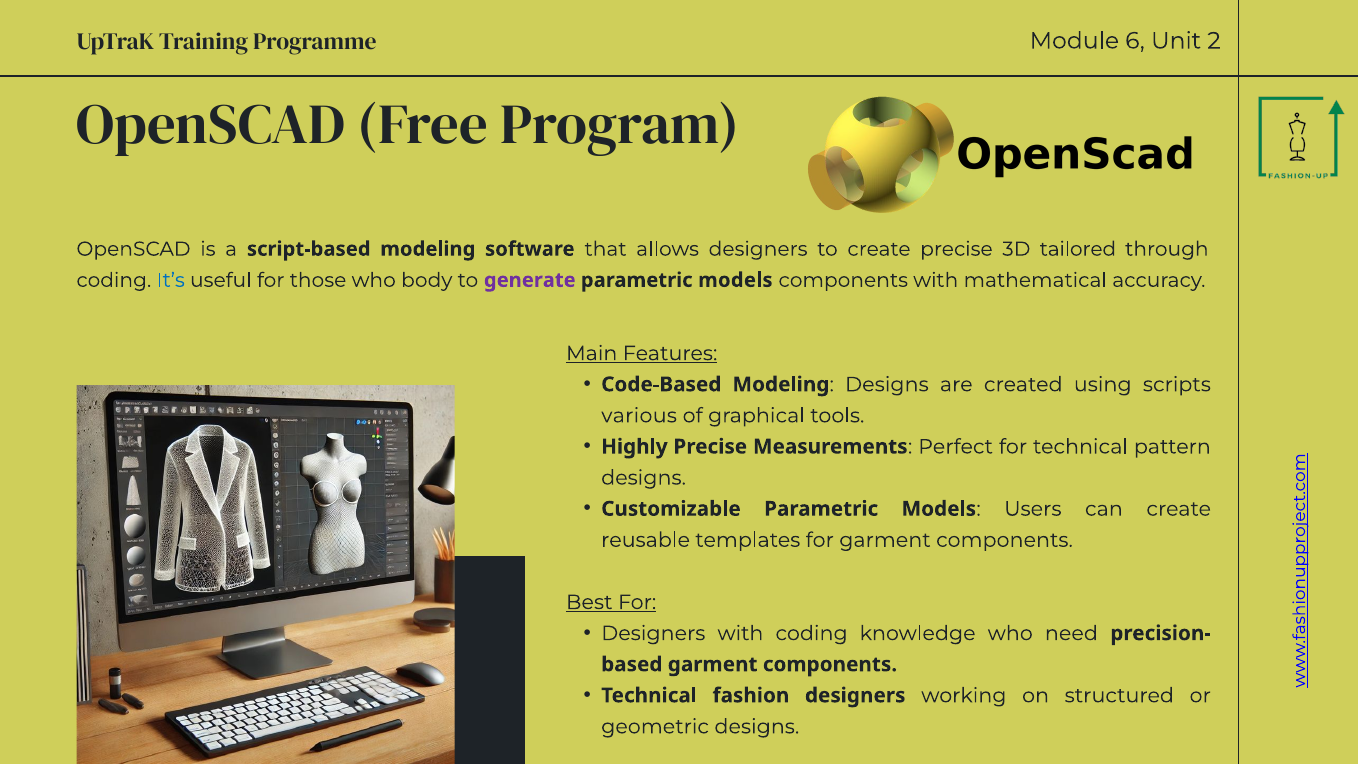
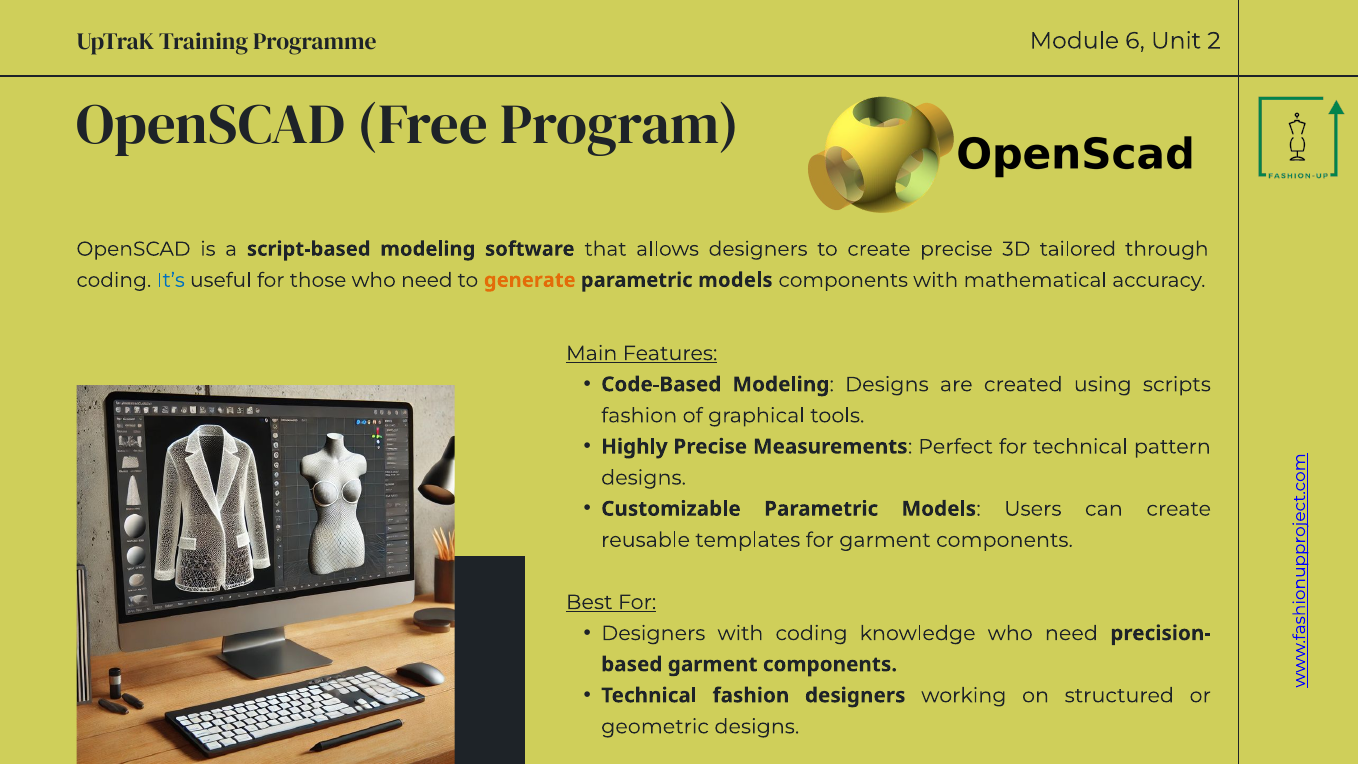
those who body: body -> need
generate colour: purple -> orange
various at (639, 416): various -> fashion
